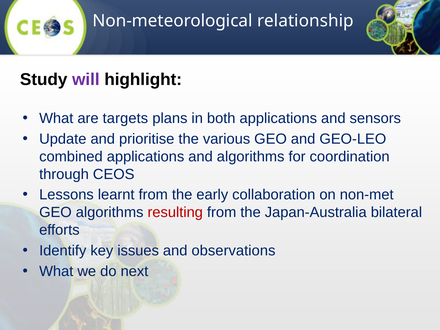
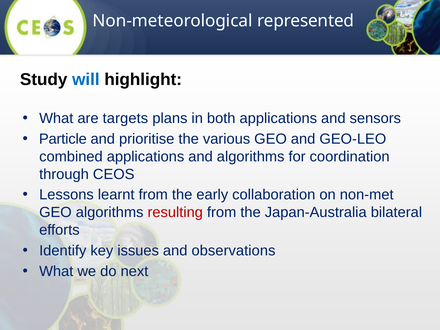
relationship: relationship -> represented
will colour: purple -> blue
Update: Update -> Particle
